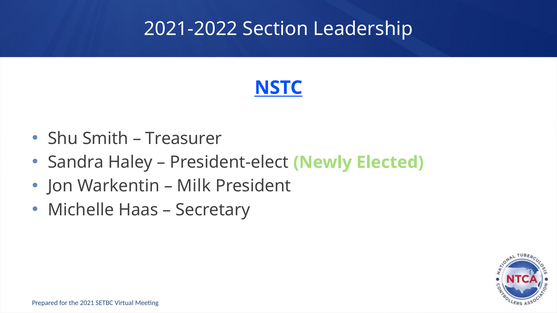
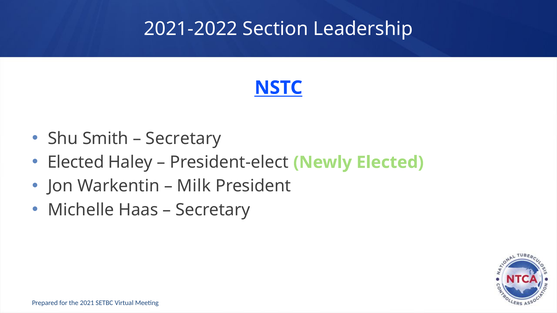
Treasurer at (184, 139): Treasurer -> Secretary
Sandra at (76, 162): Sandra -> Elected
